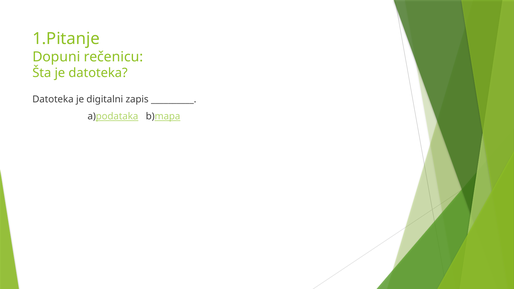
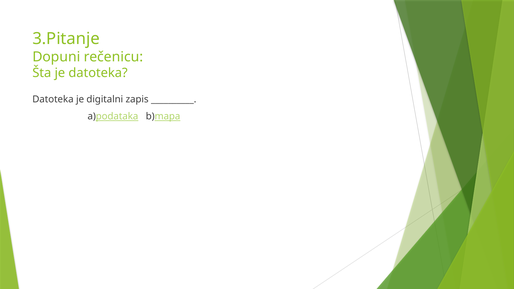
1.Pitanje: 1.Pitanje -> 3.Pitanje
